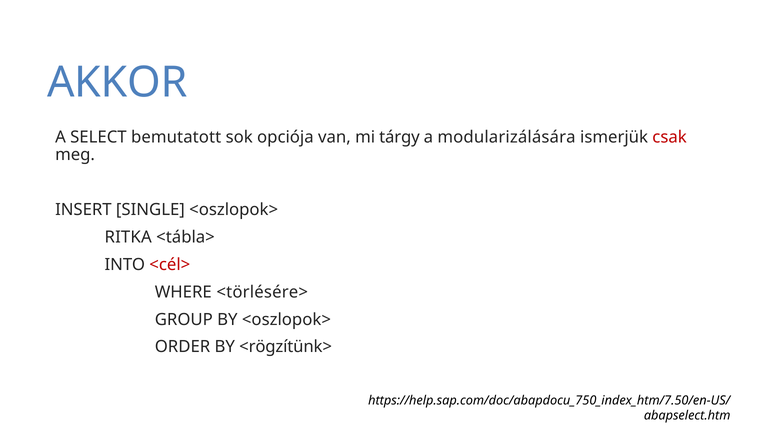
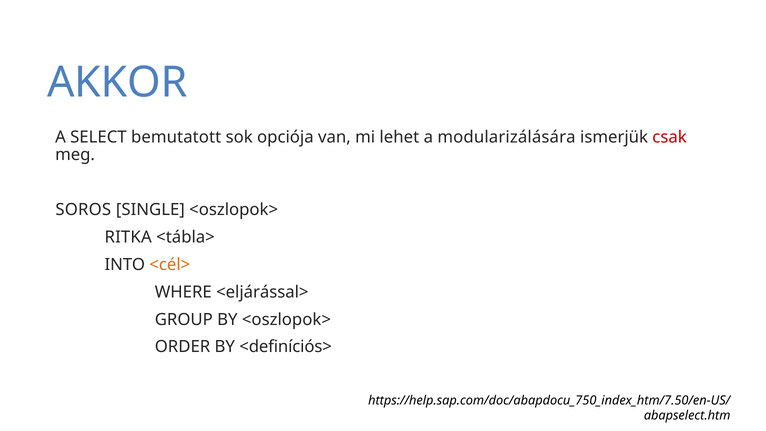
tárgy: tárgy -> lehet
INSERT: INSERT -> SOROS
<cél> colour: red -> orange
<törlésére>: <törlésére> -> <eljárással>
<rögzítünk>: <rögzítünk> -> <definíciós>
